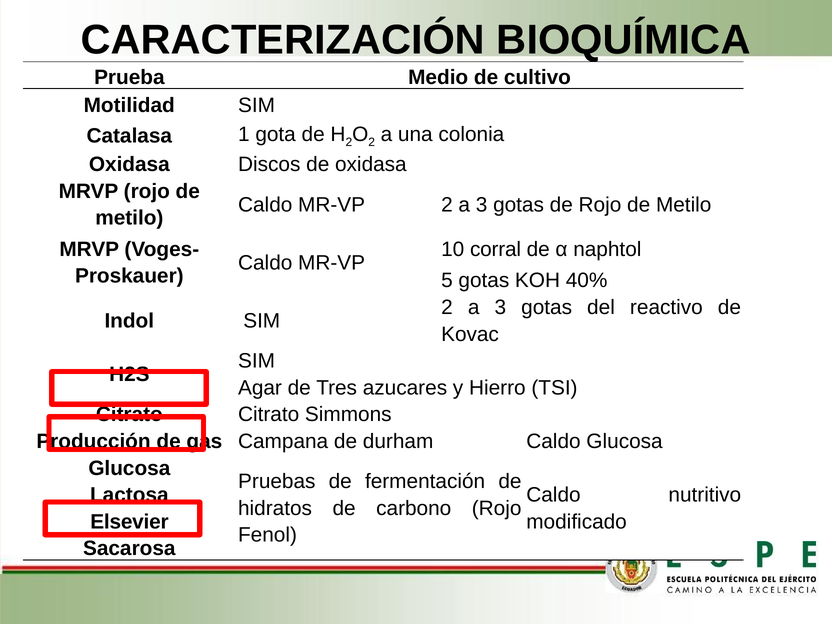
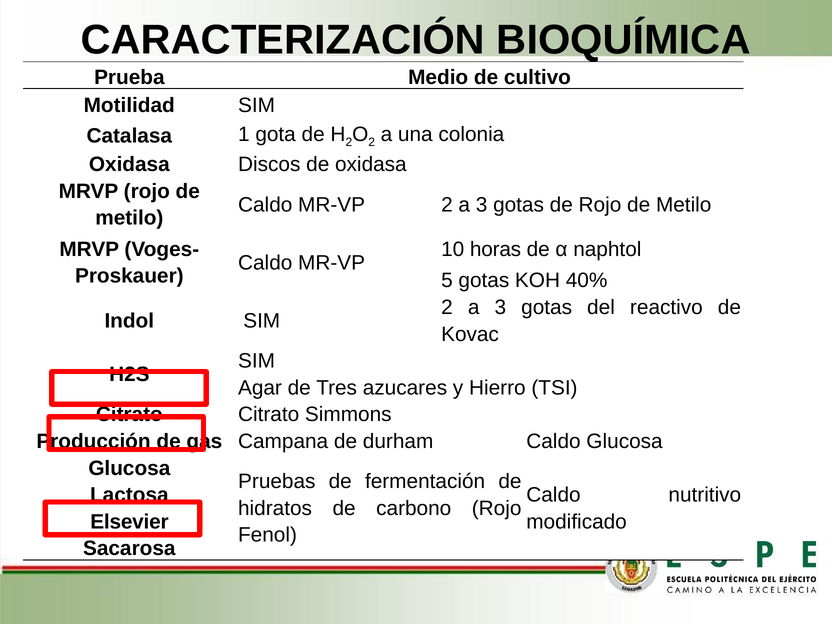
corral: corral -> horas
